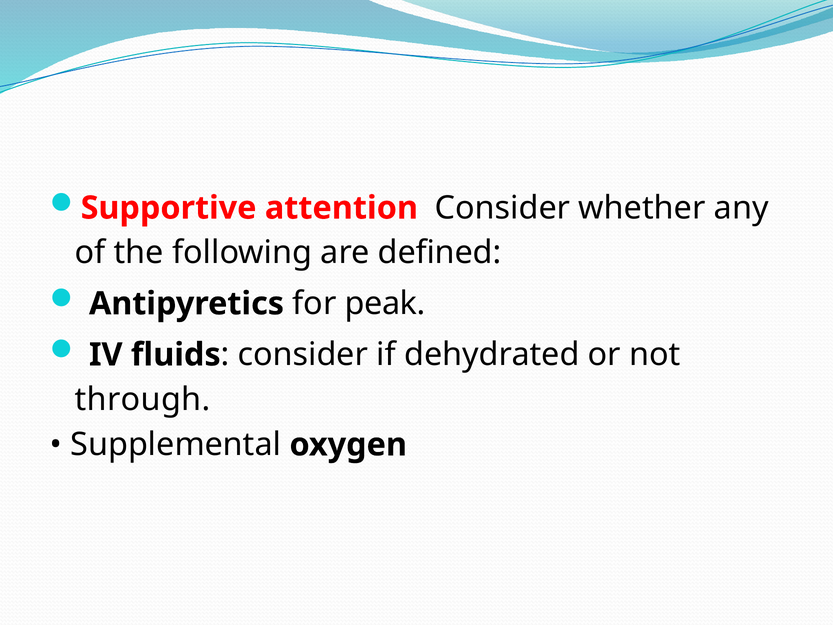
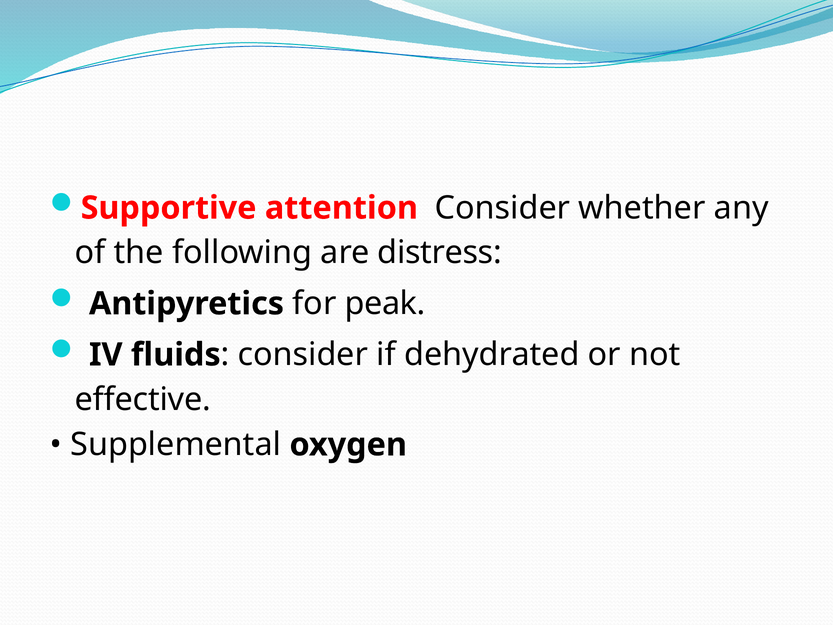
defined: defined -> distress
through: through -> effective
